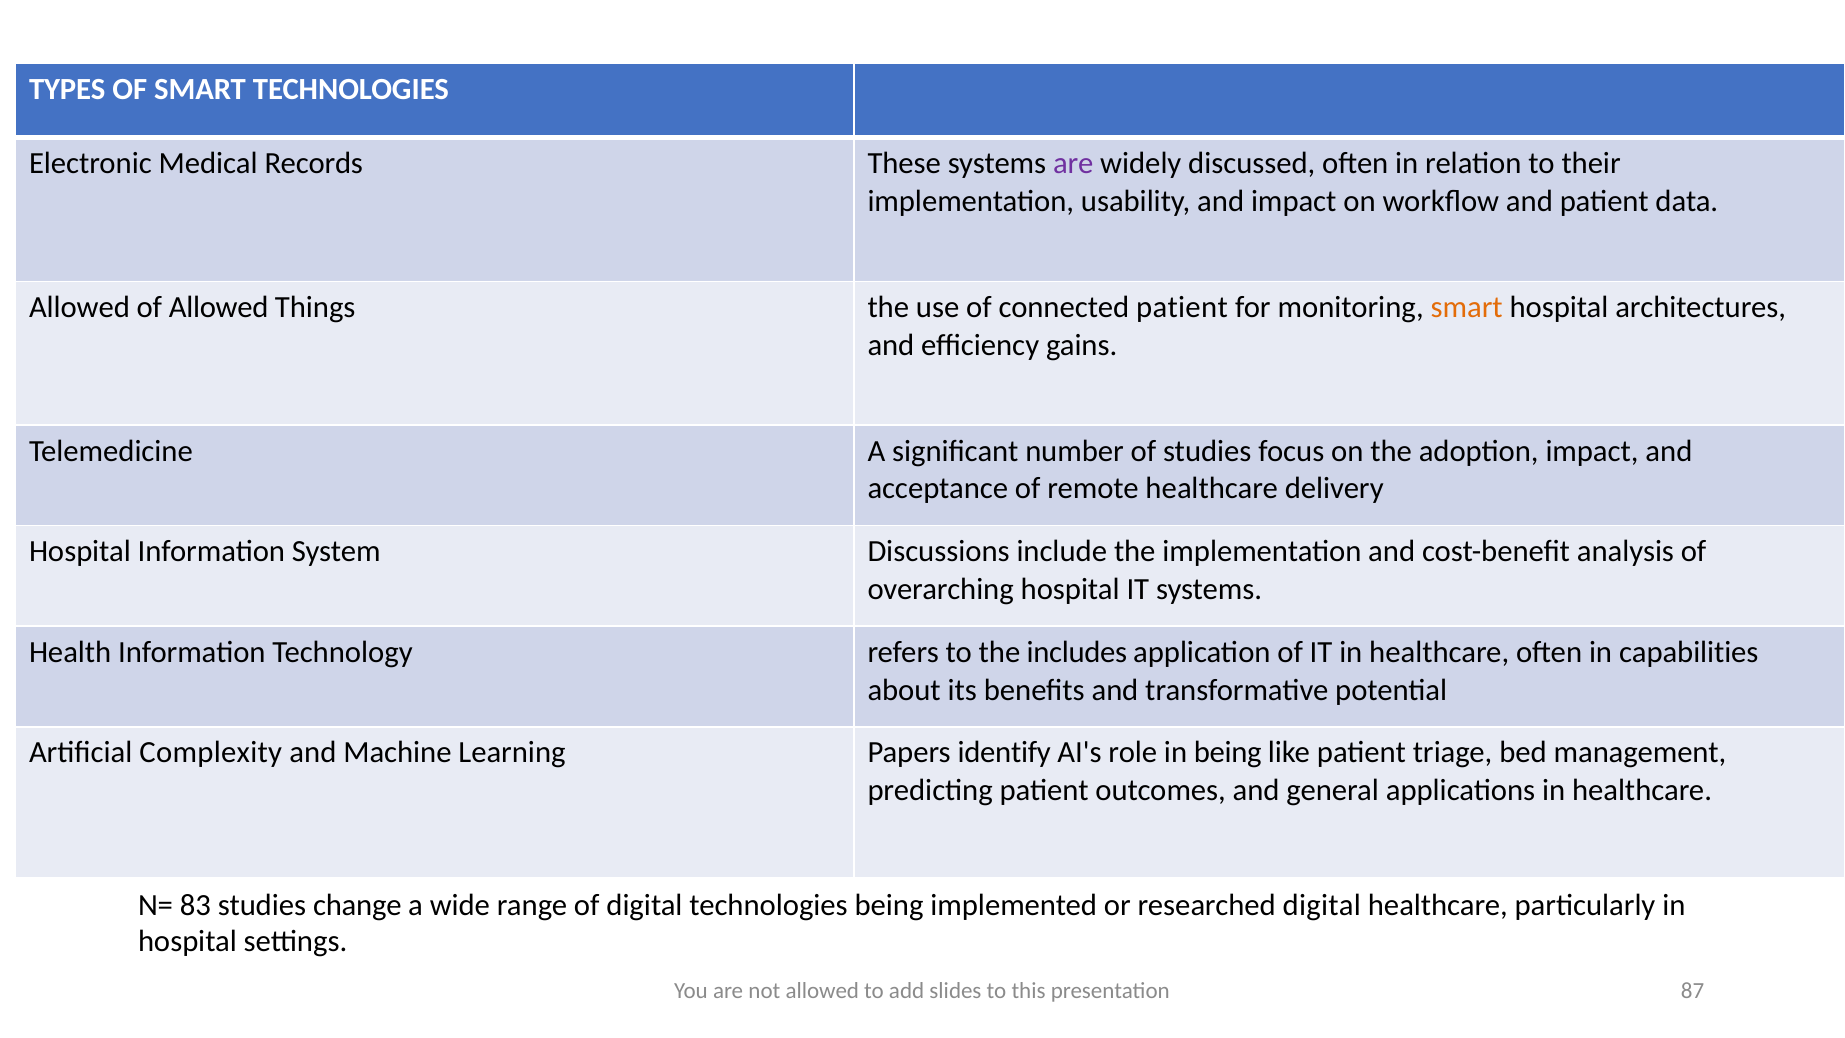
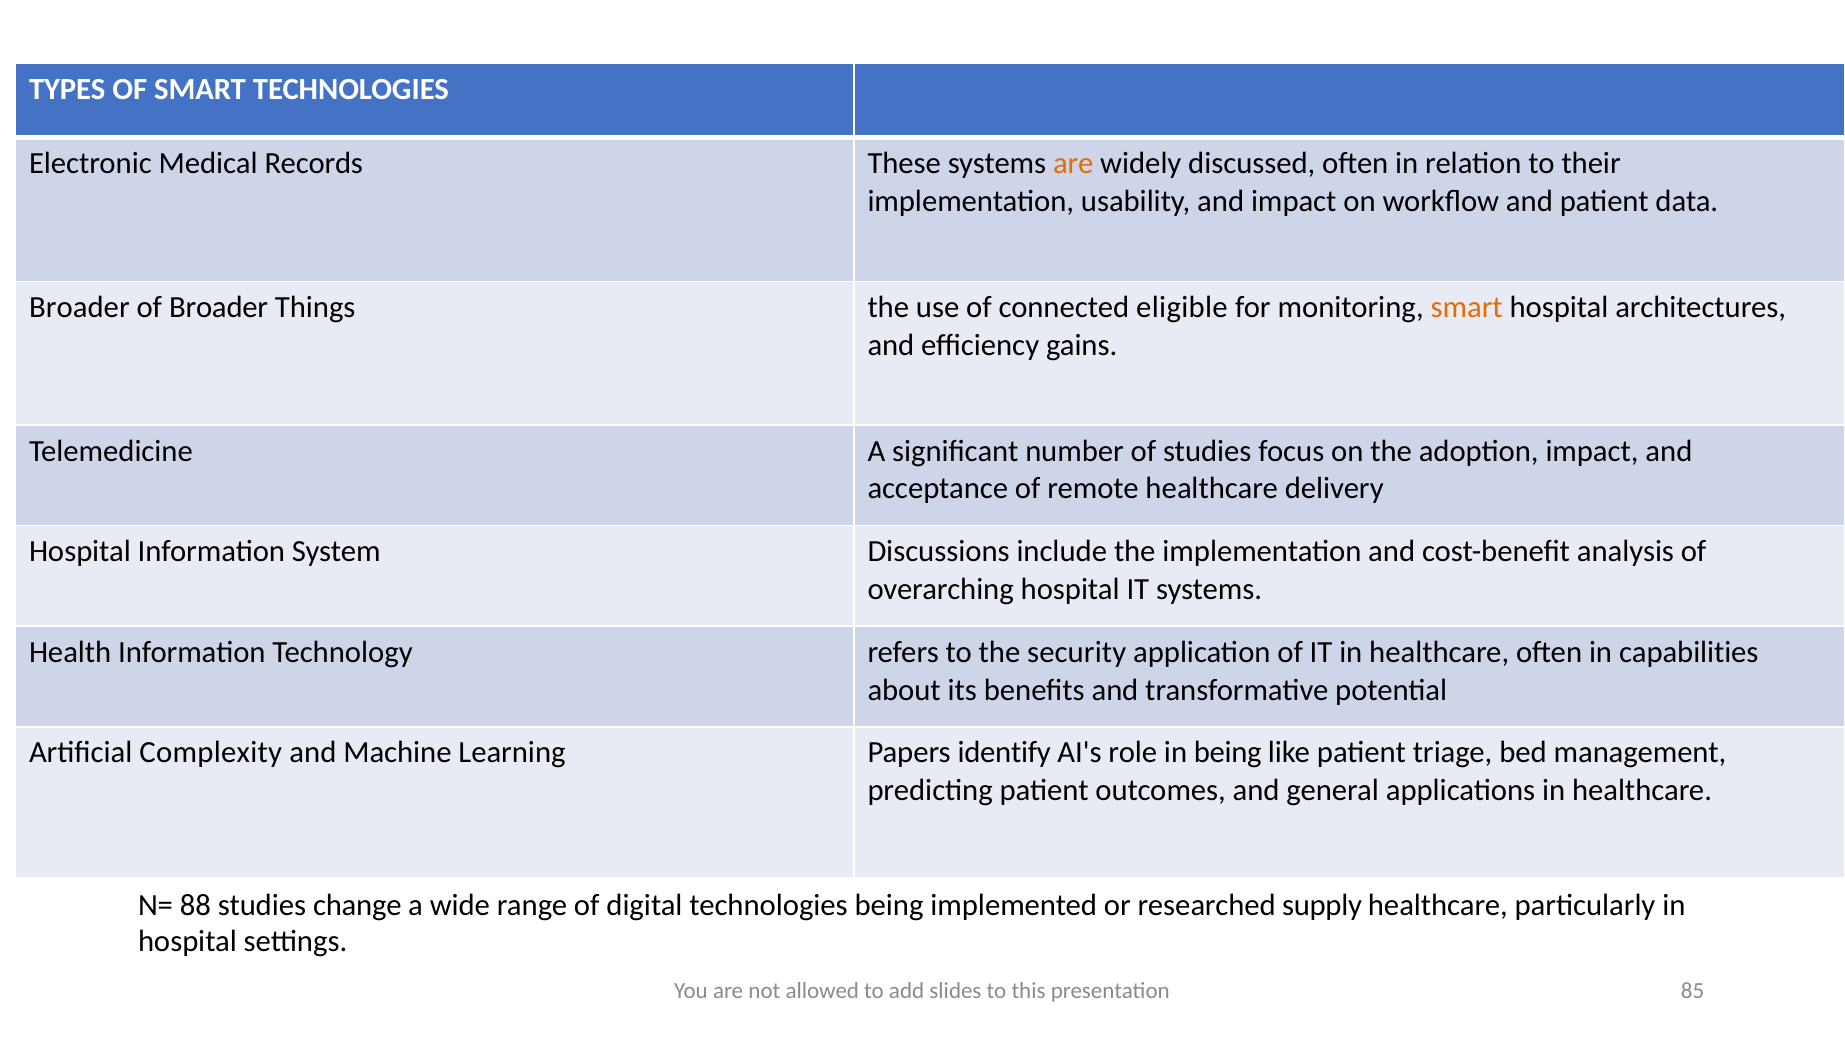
are at (1073, 164) colour: purple -> orange
Allowed at (79, 307): Allowed -> Broader
of Allowed: Allowed -> Broader
connected patient: patient -> eligible
includes: includes -> security
83: 83 -> 88
researched digital: digital -> supply
87: 87 -> 85
